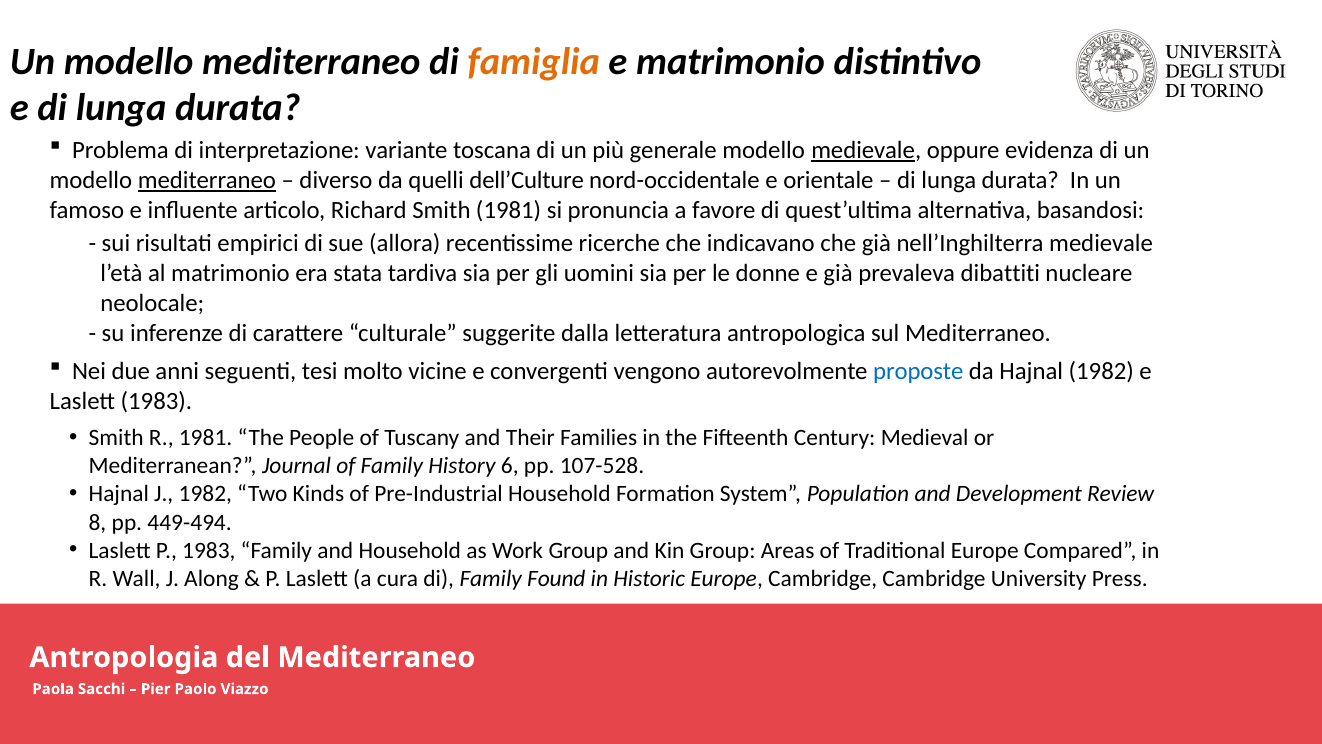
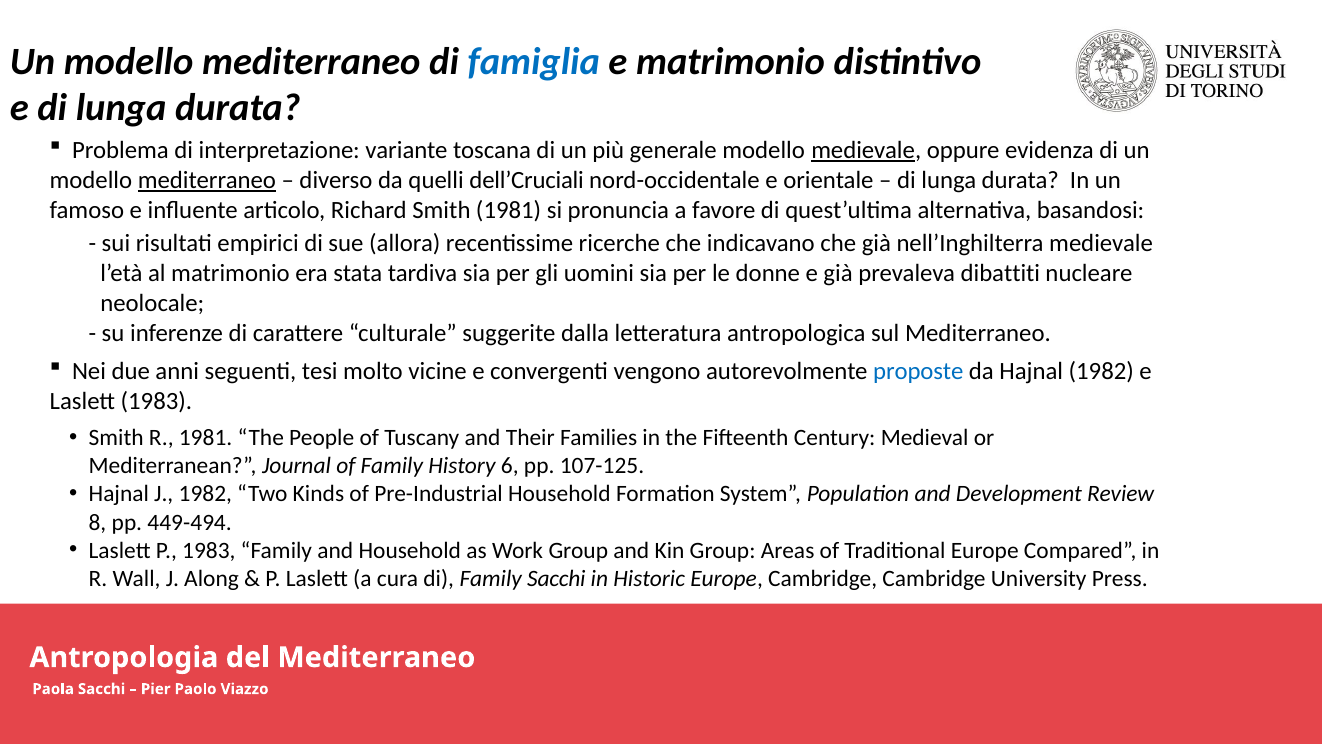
famiglia colour: orange -> blue
dell’Culture: dell’Culture -> dell’Cruciali
107-528: 107-528 -> 107-125
Family Found: Found -> Sacchi
